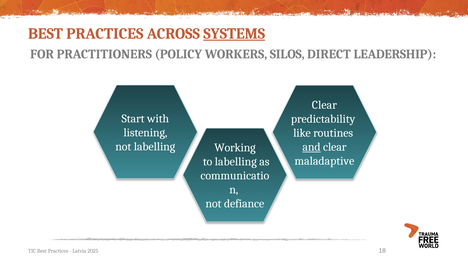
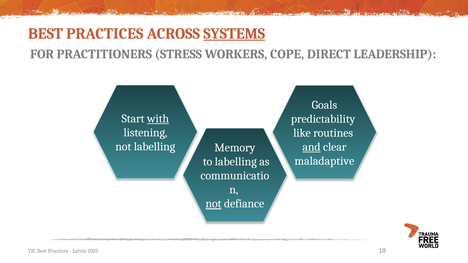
POLICY: POLICY -> STRESS
SILOS: SILOS -> COPE
Clear at (324, 105): Clear -> Goals
with underline: none -> present
Working: Working -> Memory
not at (213, 204) underline: none -> present
